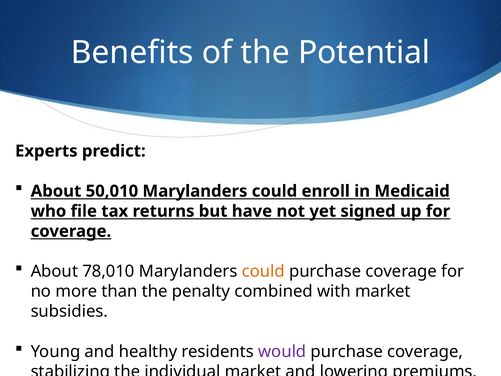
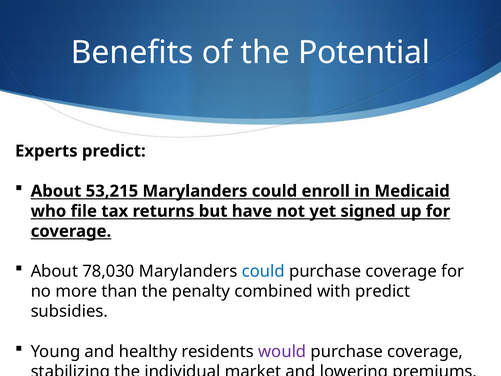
50,010: 50,010 -> 53,215
78,010: 78,010 -> 78,030
could at (263, 271) colour: orange -> blue
with market: market -> predict
